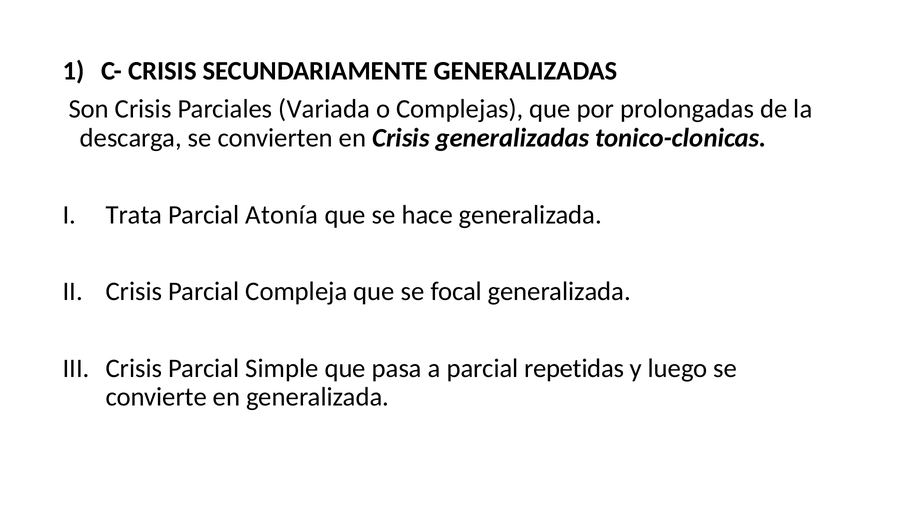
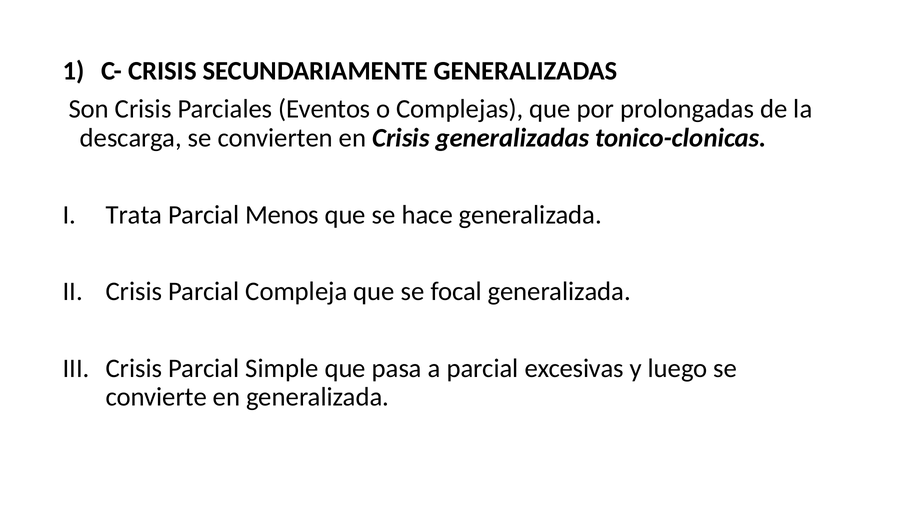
Variada: Variada -> Eventos
Atonía: Atonía -> Menos
repetidas: repetidas -> excesivas
